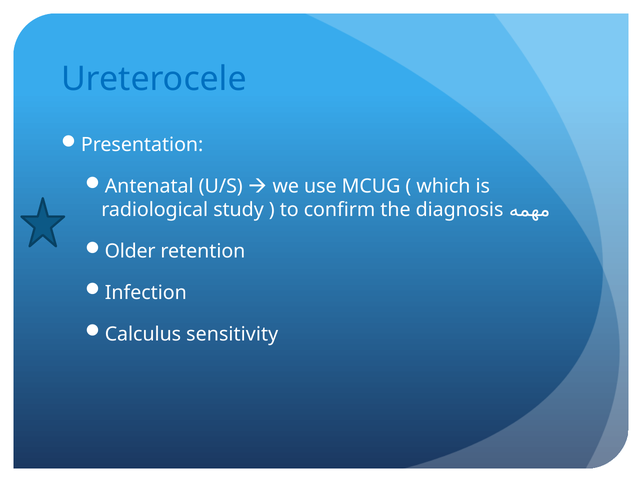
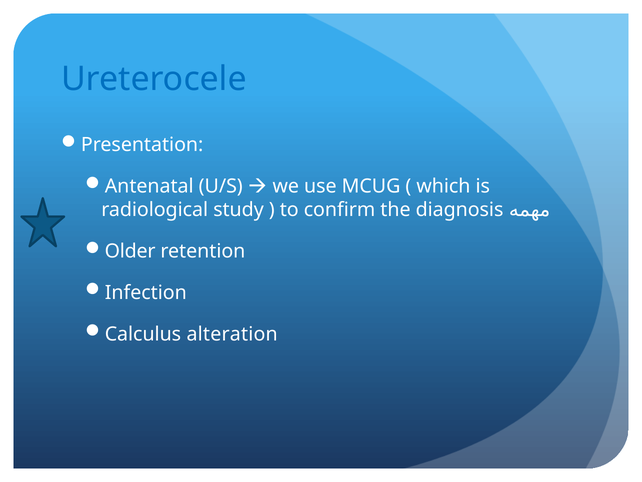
sensitivity: sensitivity -> alteration
